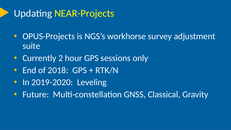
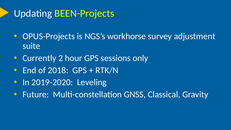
NEAR-Projects: NEAR-Projects -> BEEN-Projects
